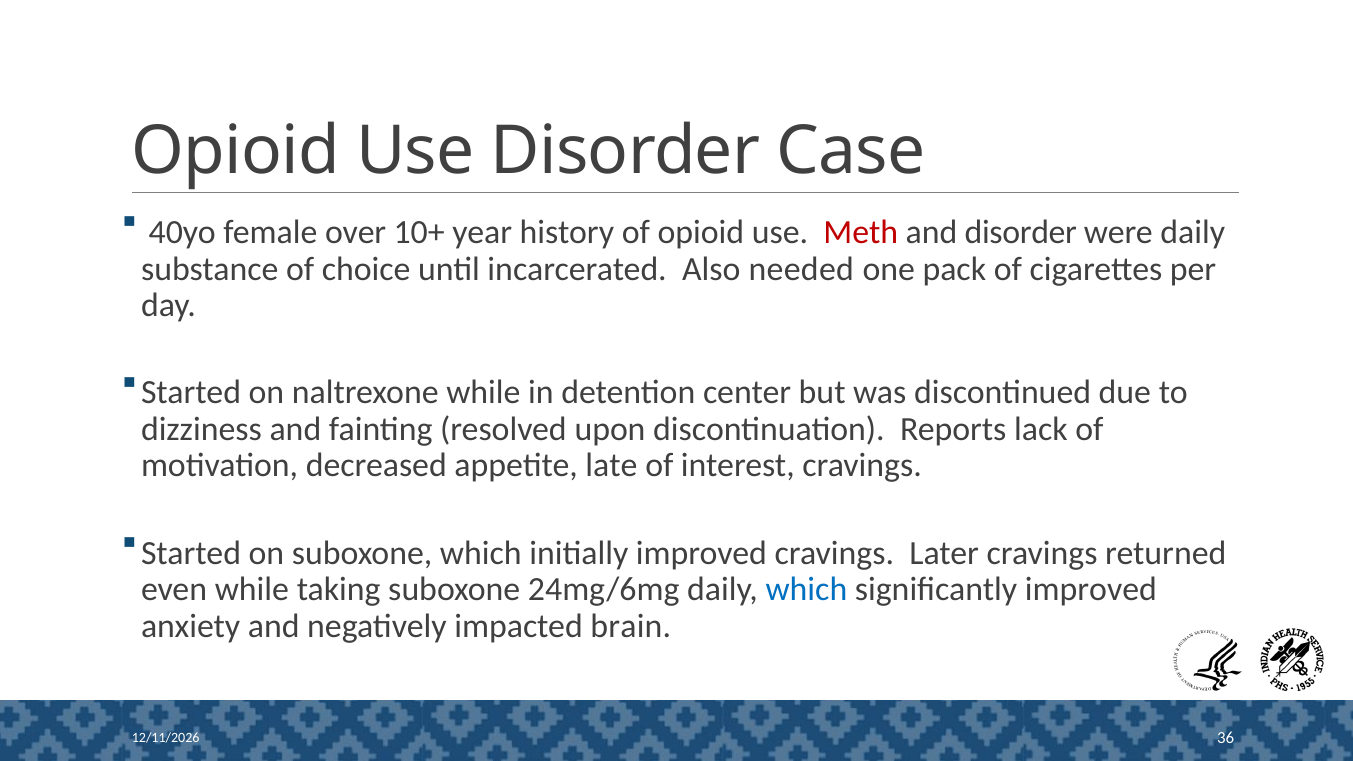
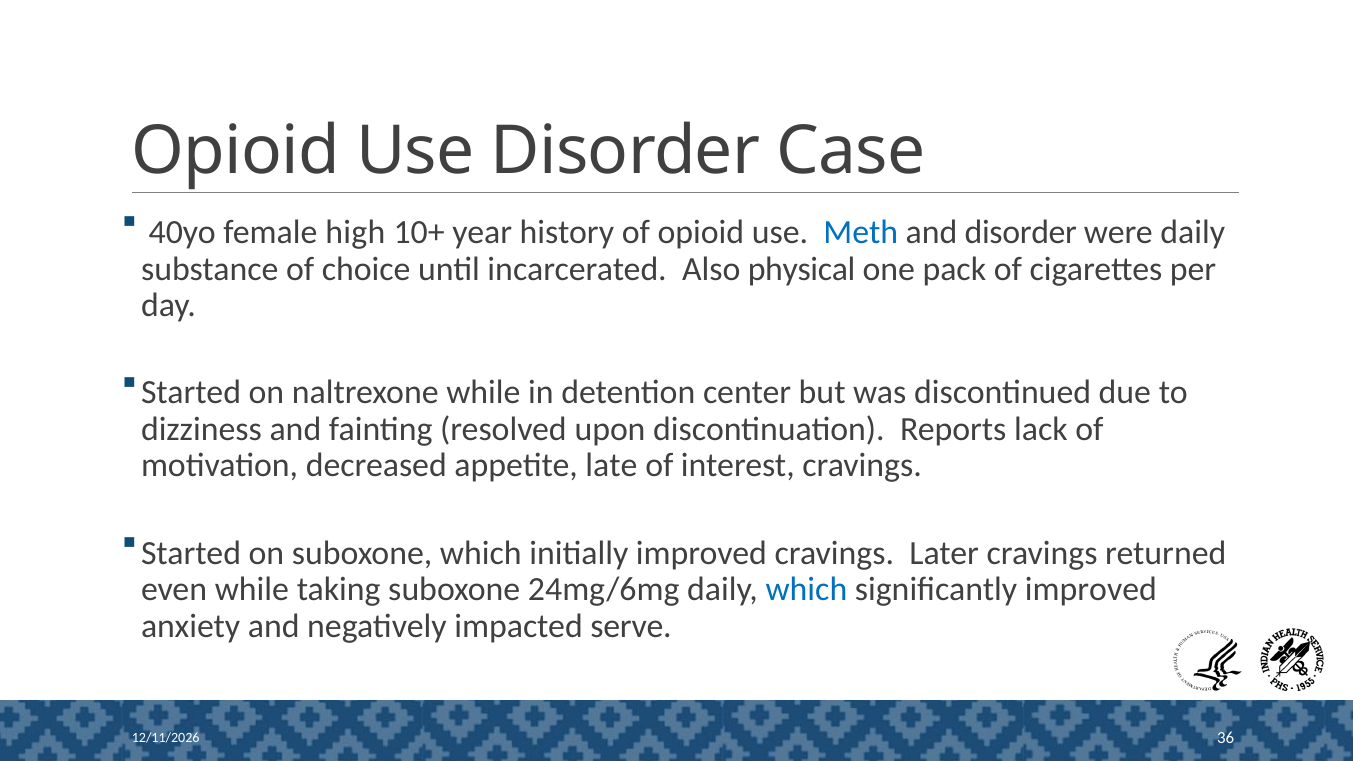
over: over -> high
Meth colour: red -> blue
needed: needed -> physical
brain: brain -> serve
